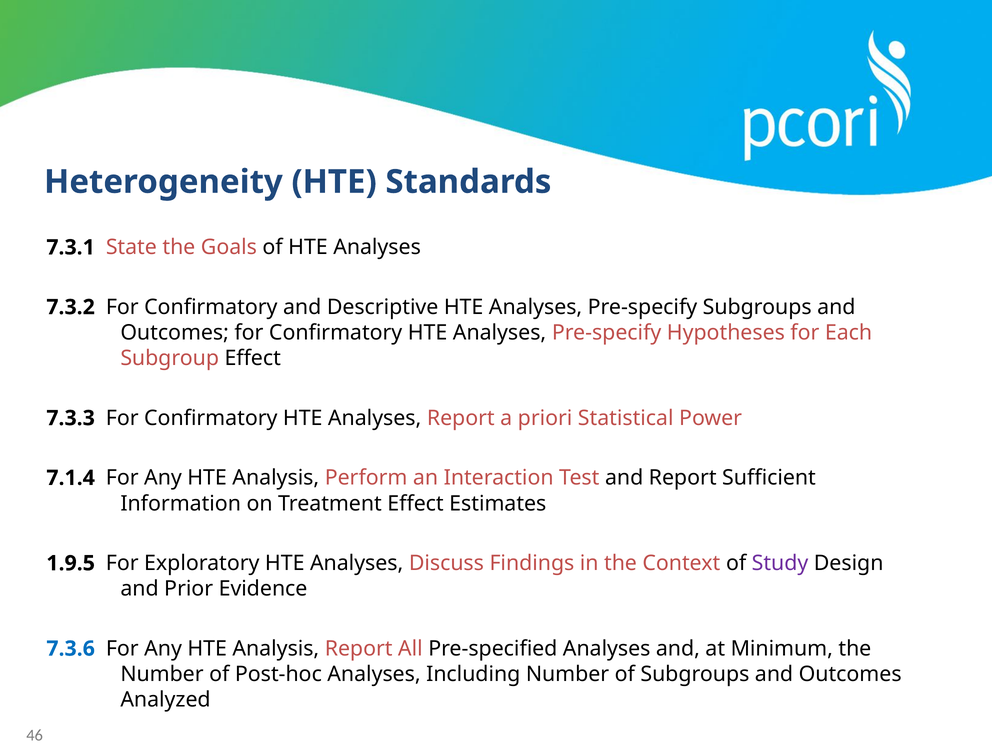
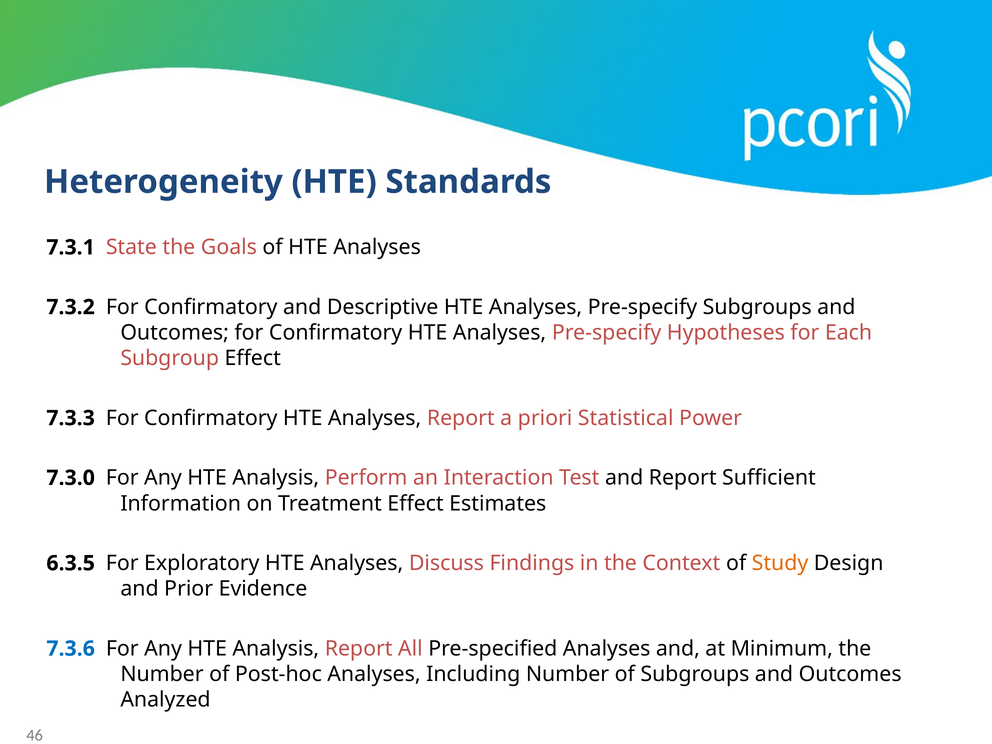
7.1.4: 7.1.4 -> 7.3.0
1.9.5: 1.9.5 -> 6.3.5
Study colour: purple -> orange
